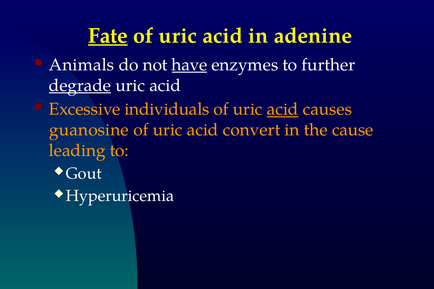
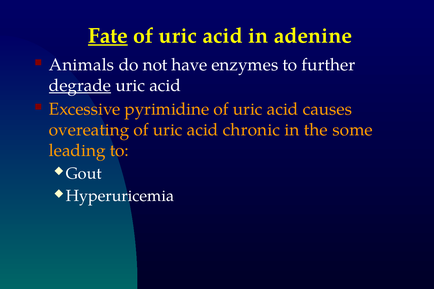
have underline: present -> none
individuals: individuals -> pyrimidine
acid at (283, 109) underline: present -> none
guanosine: guanosine -> overeating
convert: convert -> chronic
cause: cause -> some
